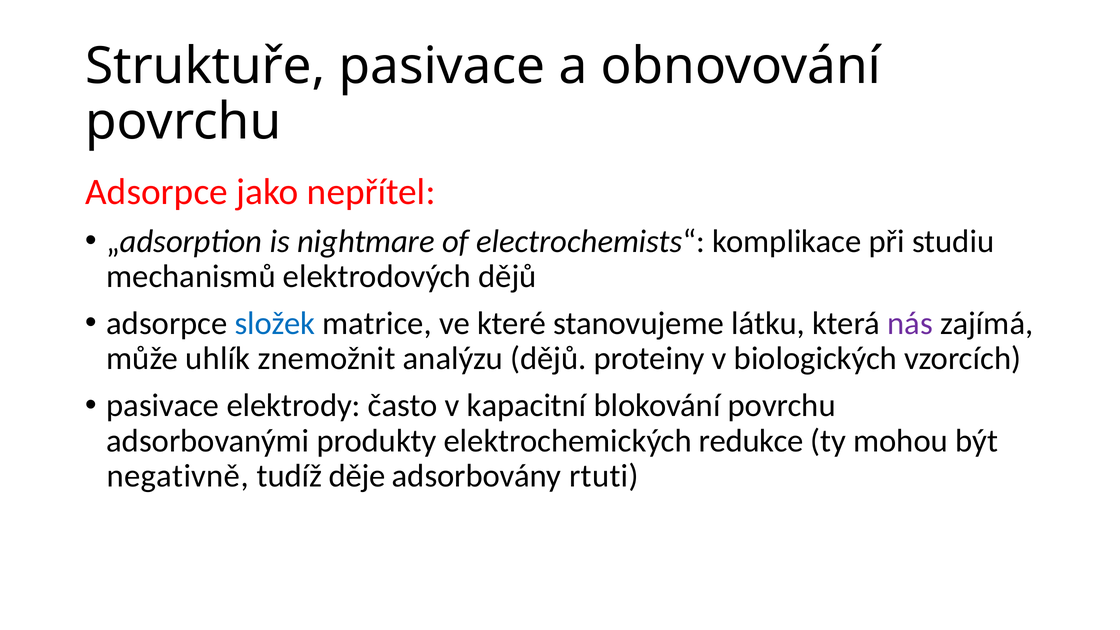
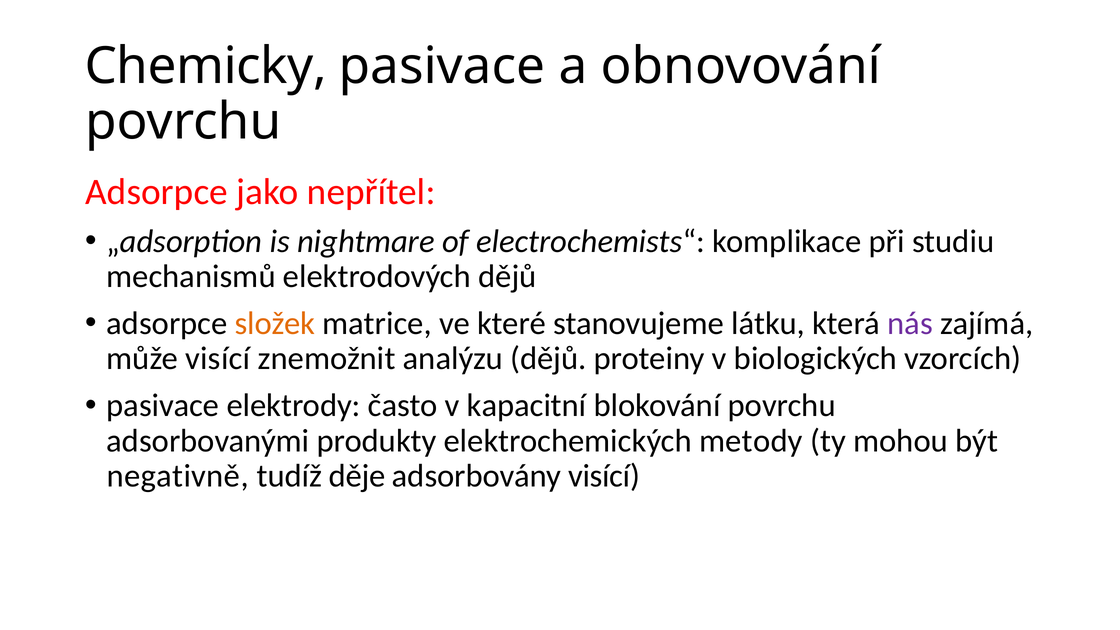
Struktuře: Struktuře -> Chemicky
složek colour: blue -> orange
může uhlík: uhlík -> visící
redukce: redukce -> metody
adsorbovány rtuti: rtuti -> visící
